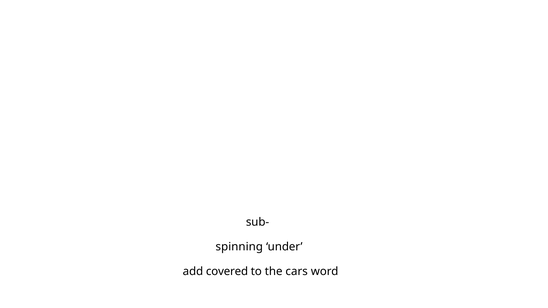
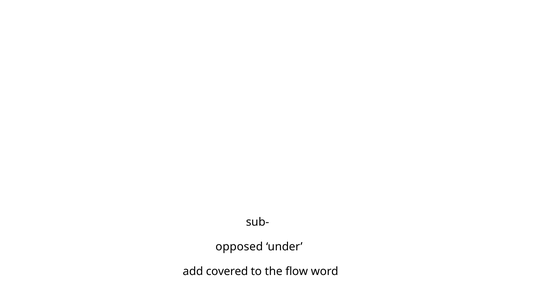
spinning: spinning -> opposed
cars: cars -> flow
